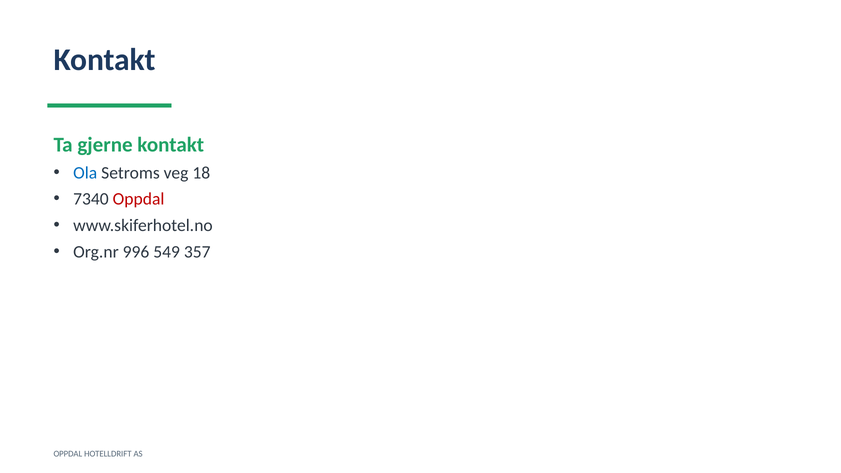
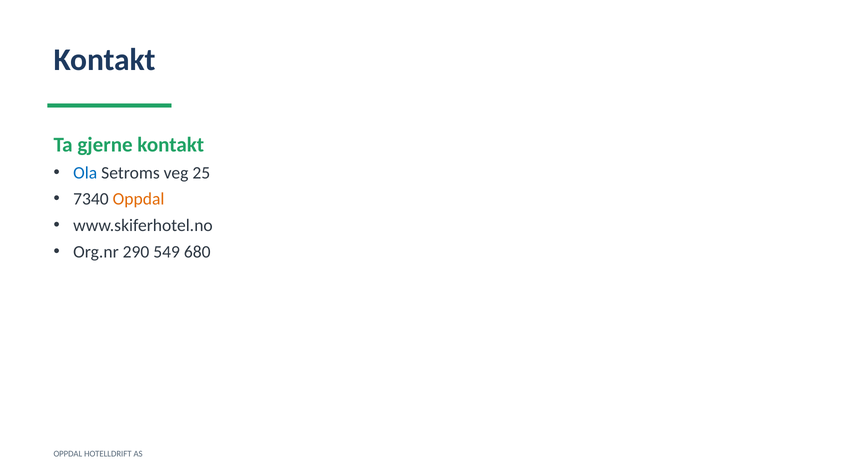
18: 18 -> 25
Oppdal at (139, 199) colour: red -> orange
996: 996 -> 290
357: 357 -> 680
